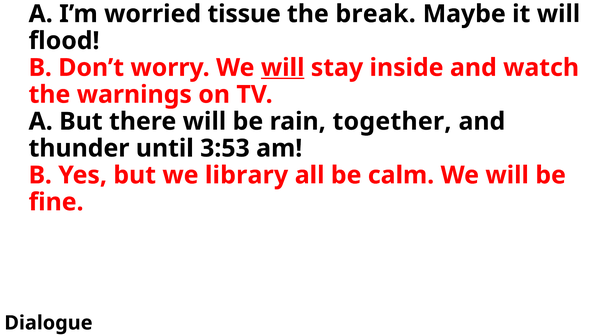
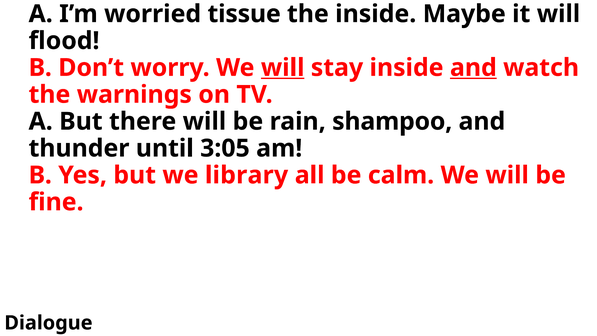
the break: break -> inside
and at (473, 68) underline: none -> present
together: together -> shampoo
3:53: 3:53 -> 3:05
